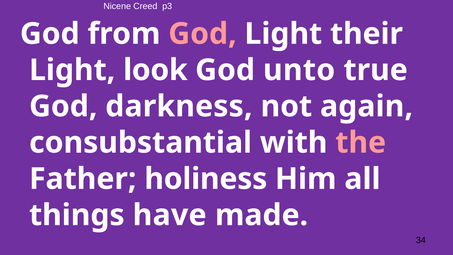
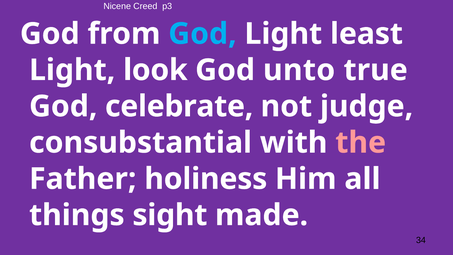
God at (202, 34) colour: pink -> light blue
their: their -> least
darkness: darkness -> celebrate
again: again -> judge
have: have -> sight
